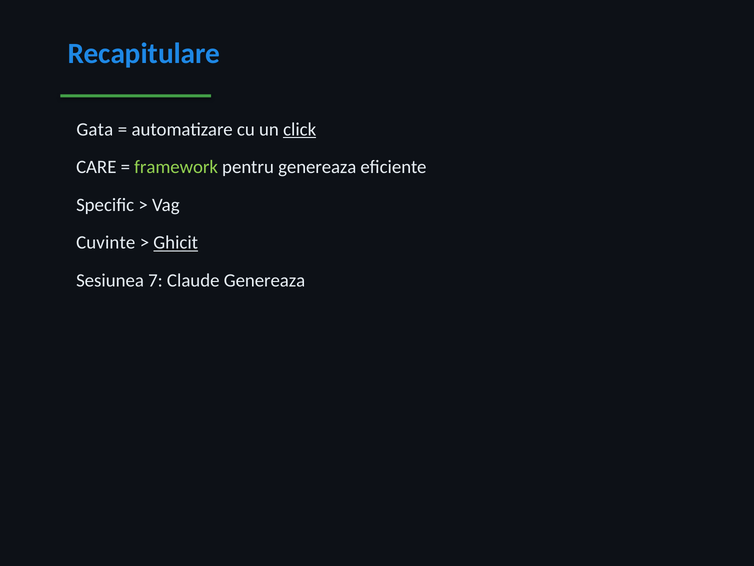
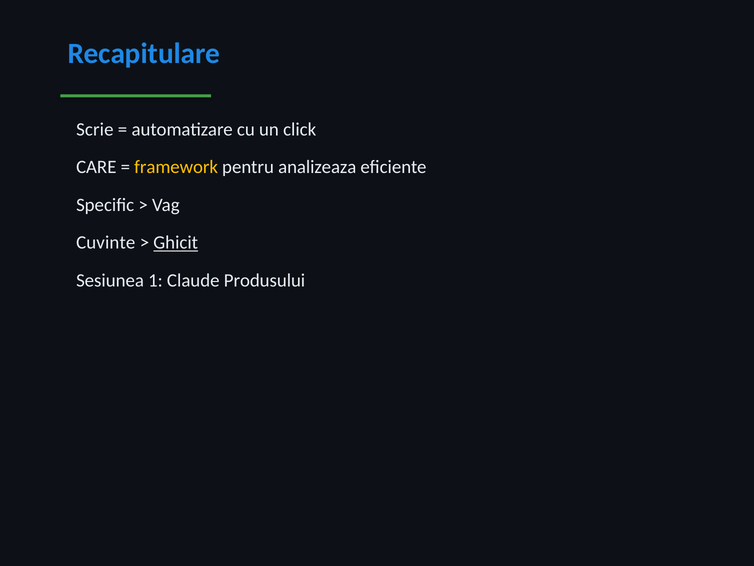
Gata: Gata -> Scrie
click underline: present -> none
framework colour: light green -> yellow
pentru genereaza: genereaza -> analizeaza
7: 7 -> 1
Claude Genereaza: Genereaza -> Produsului
